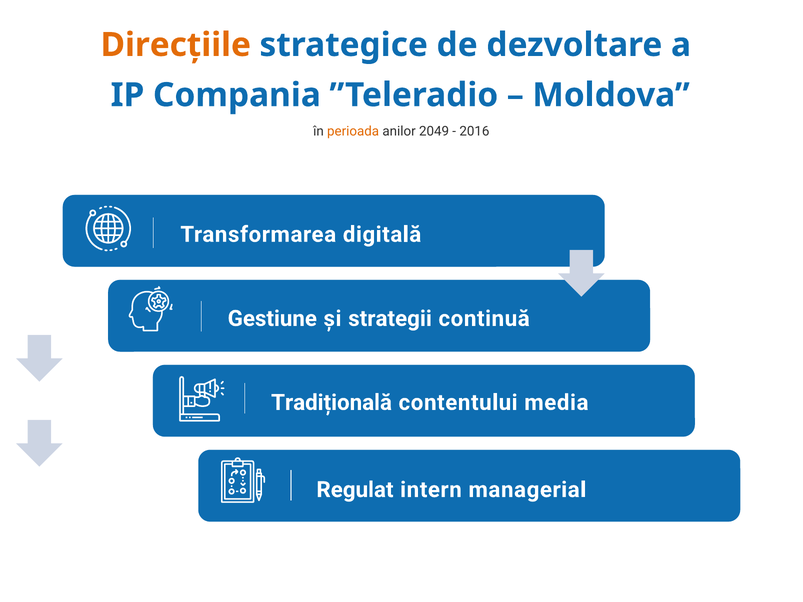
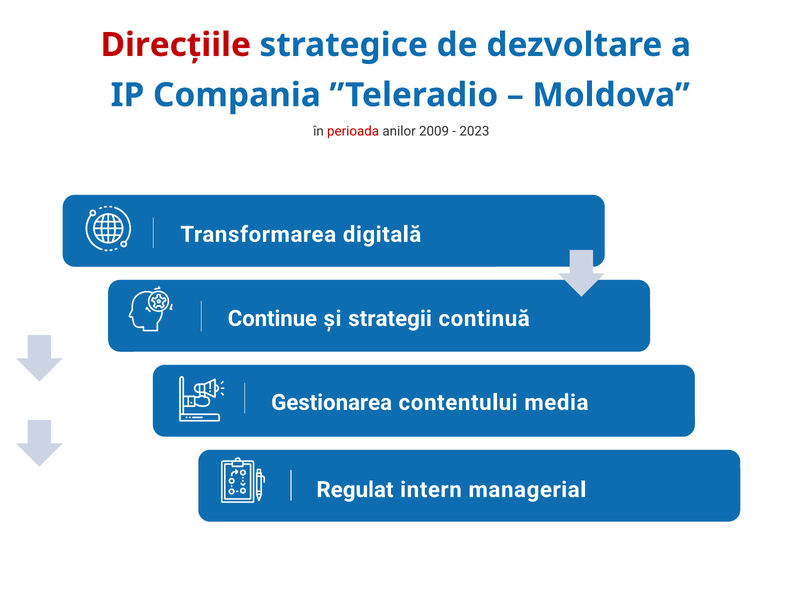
Direcțiile colour: orange -> red
perioada colour: orange -> red
2049: 2049 -> 2009
2016: 2016 -> 2023
Gestiune: Gestiune -> Continue
Tradițională: Tradițională -> Gestionarea
